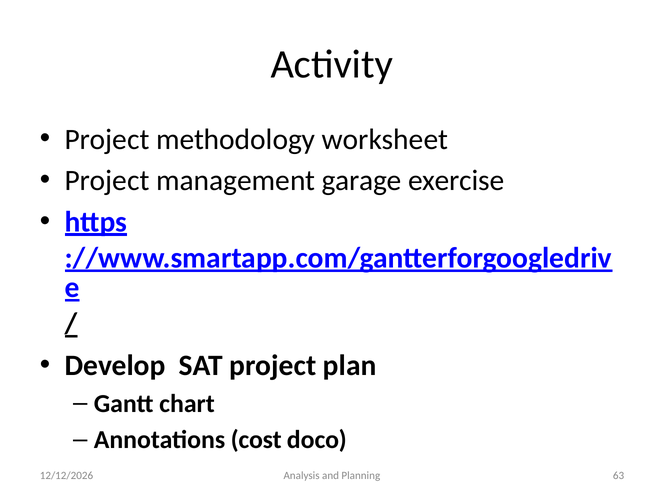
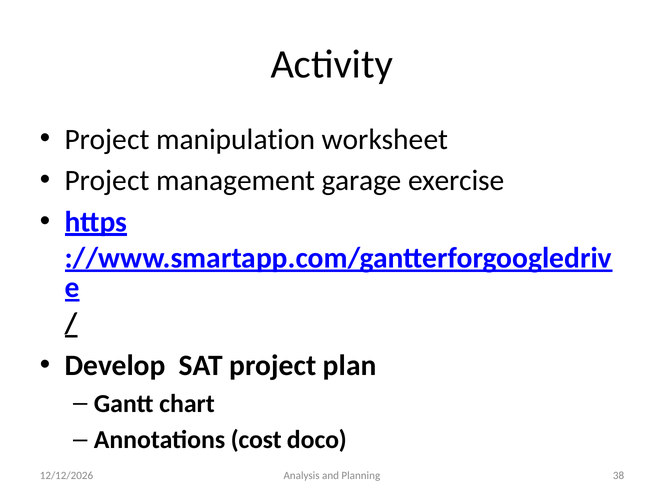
methodology: methodology -> manipulation
63: 63 -> 38
